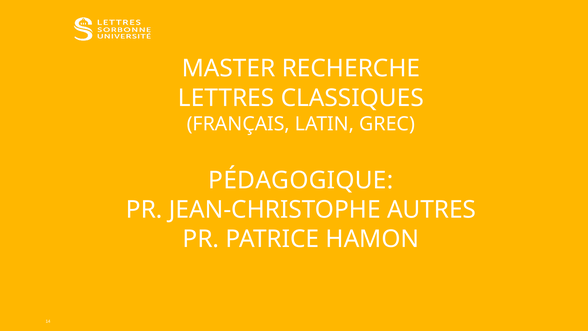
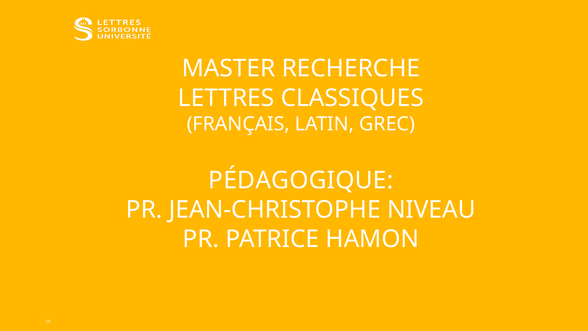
AUTRES: AUTRES -> NIVEAU
